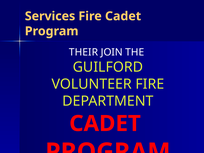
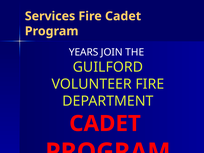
THEIR: THEIR -> YEARS
